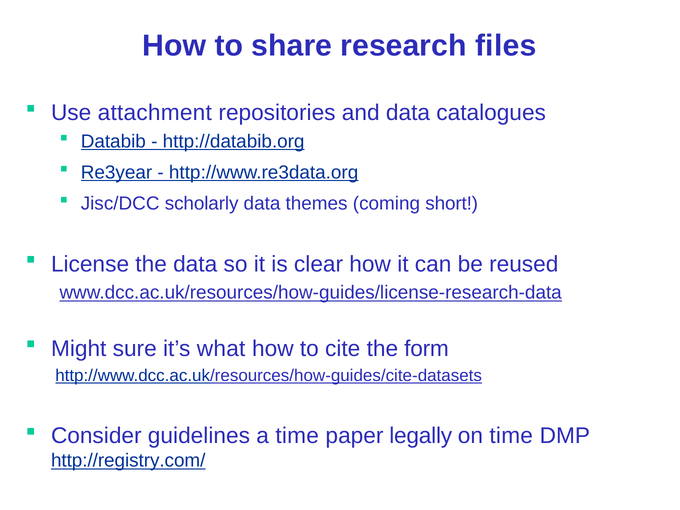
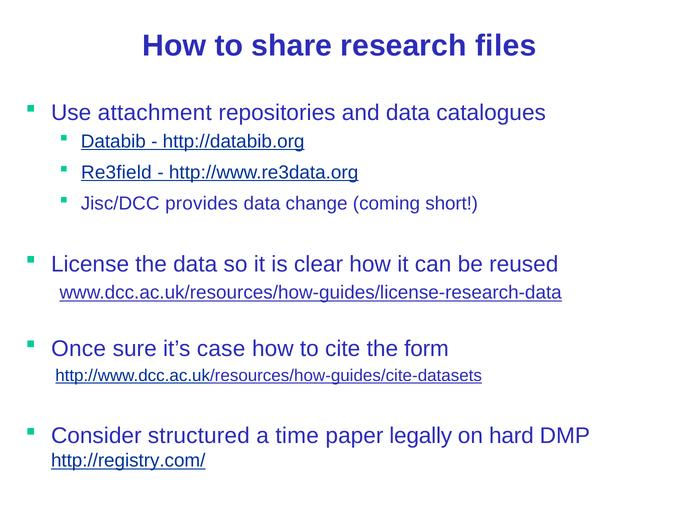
Re3year: Re3year -> Re3field
scholarly: scholarly -> provides
themes: themes -> change
Might: Might -> Once
what: what -> case
guidelines: guidelines -> structured
on time: time -> hard
